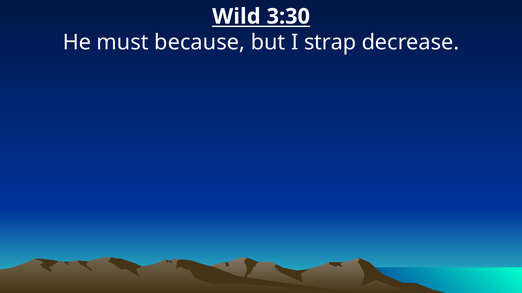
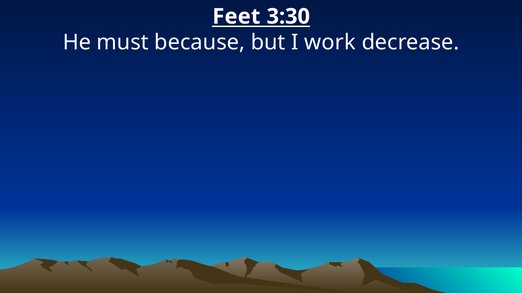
Wild: Wild -> Feet
strap: strap -> work
